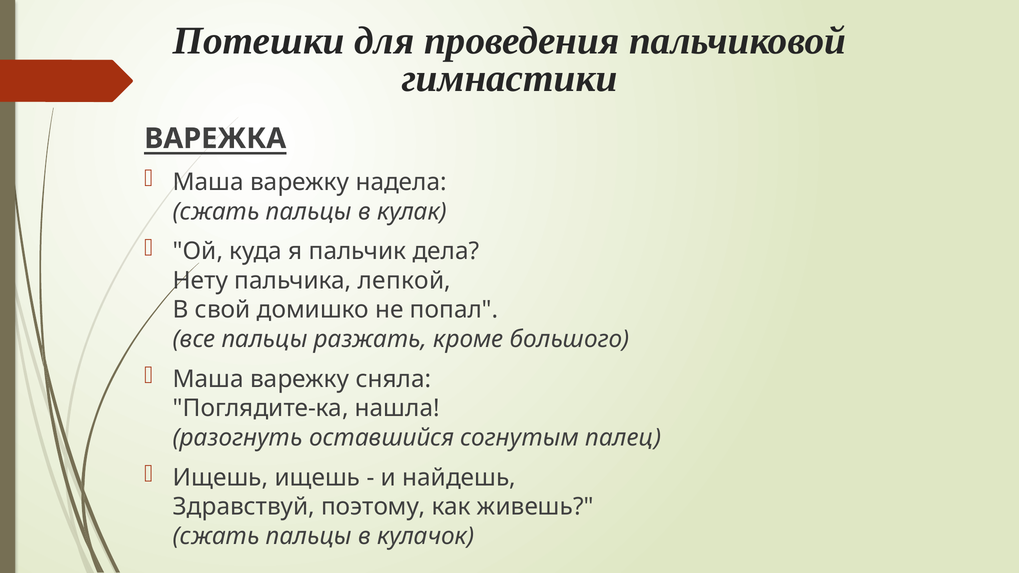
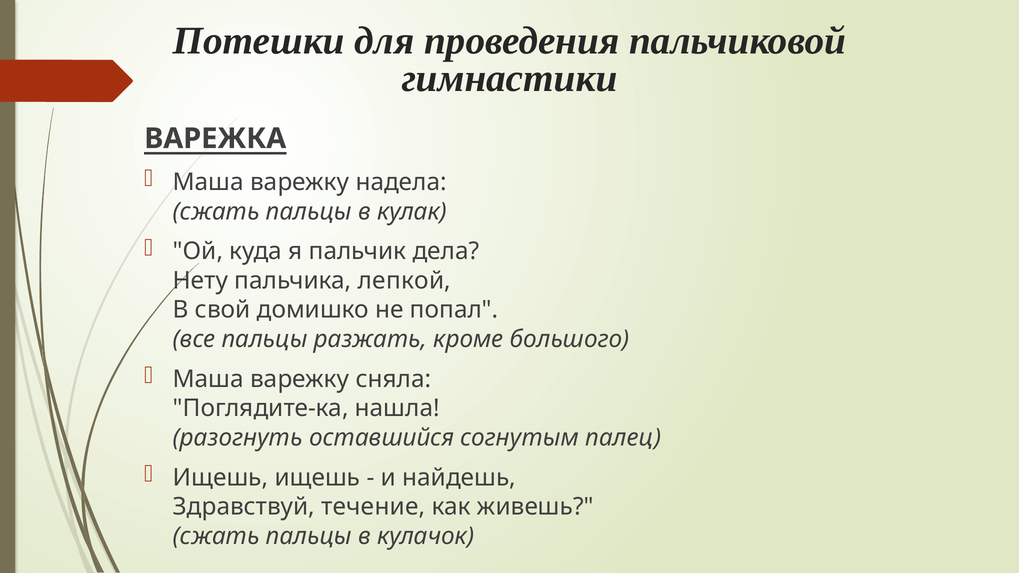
поэтому: поэтому -> течение
